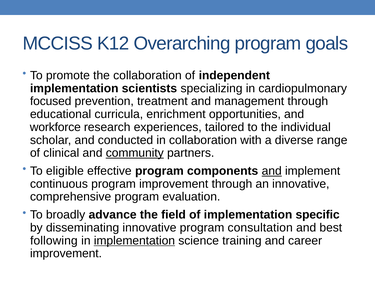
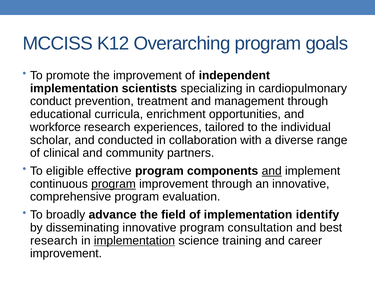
the collaboration: collaboration -> improvement
focused: focused -> conduct
community underline: present -> none
program at (114, 184) underline: none -> present
specific: specific -> identify
following at (54, 241): following -> research
